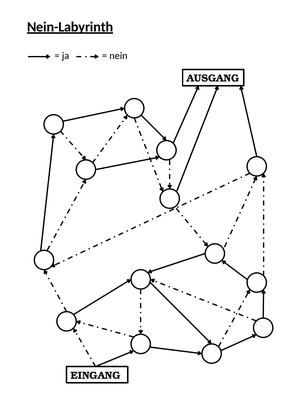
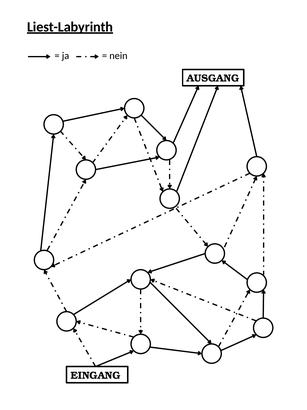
Nein-Labyrinth: Nein-Labyrinth -> Liest-Labyrinth
